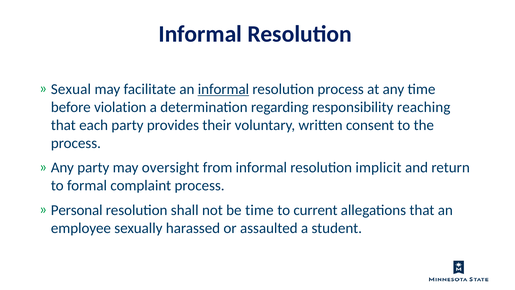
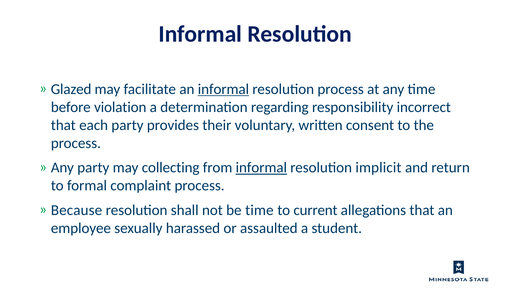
Sexual: Sexual -> Glazed
reaching: reaching -> incorrect
oversight: oversight -> collecting
informal at (261, 167) underline: none -> present
Personal: Personal -> Because
